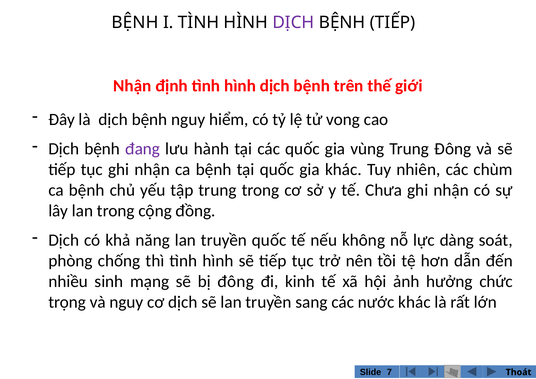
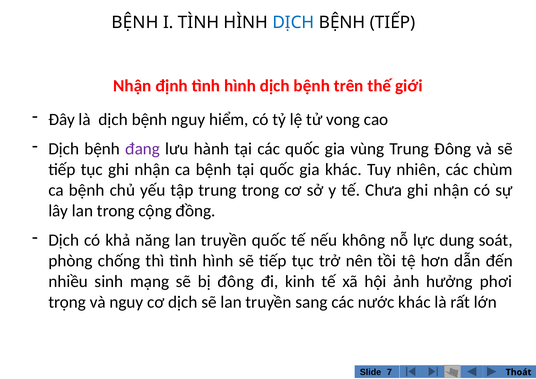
DỊCH at (293, 23) colour: purple -> blue
dàng: dàng -> dung
chức: chức -> phơi
